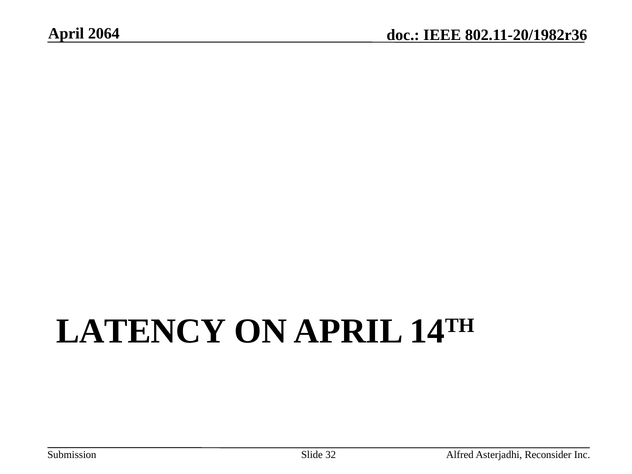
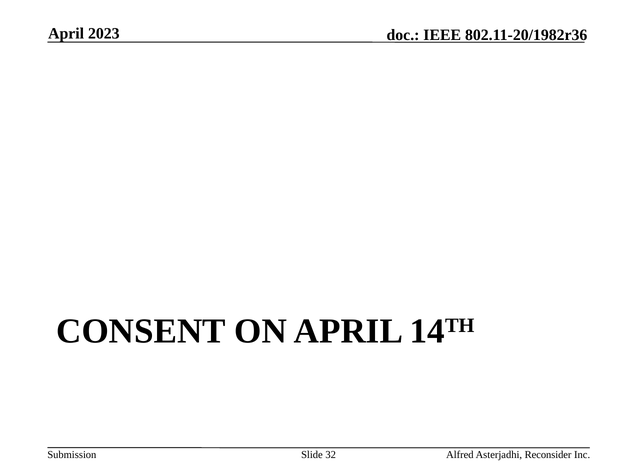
2064: 2064 -> 2023
LATENCY: LATENCY -> CONSENT
